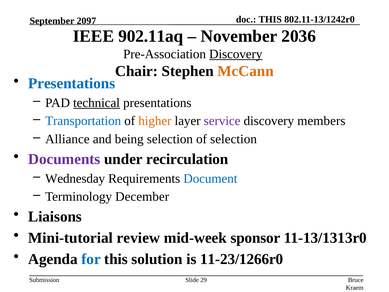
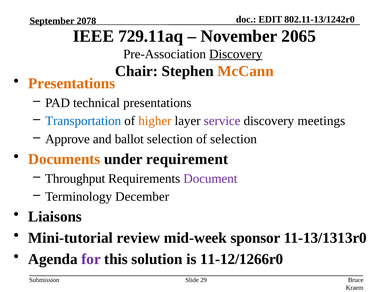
THIS at (270, 19): THIS -> EDIT
2097: 2097 -> 2078
902.11aq: 902.11aq -> 729.11aq
2036: 2036 -> 2065
Presentations at (72, 83) colour: blue -> orange
technical underline: present -> none
members: members -> meetings
Alliance: Alliance -> Approve
being: being -> ballot
Documents colour: purple -> orange
recirculation: recirculation -> requirement
Wednesday: Wednesday -> Throughput
Document colour: blue -> purple
for colour: blue -> purple
11-23/1266r0: 11-23/1266r0 -> 11-12/1266r0
